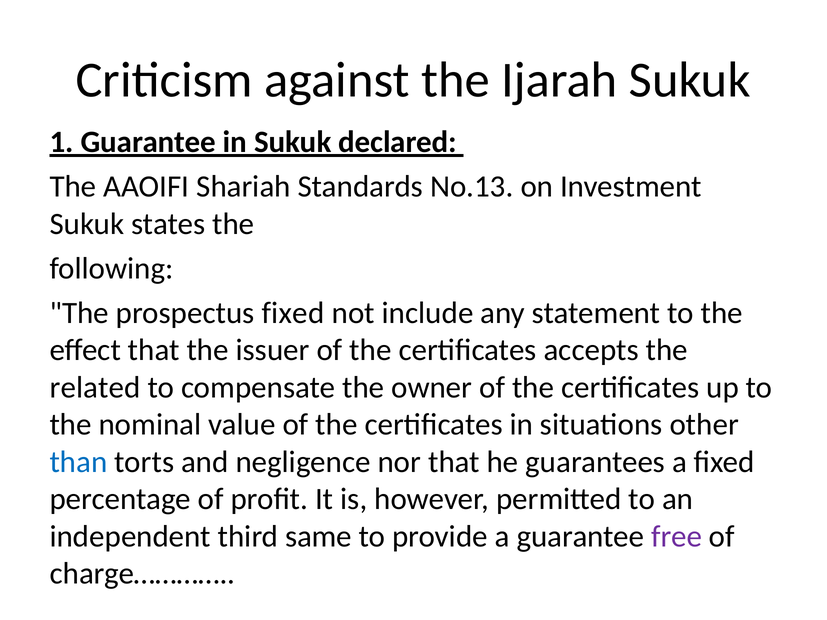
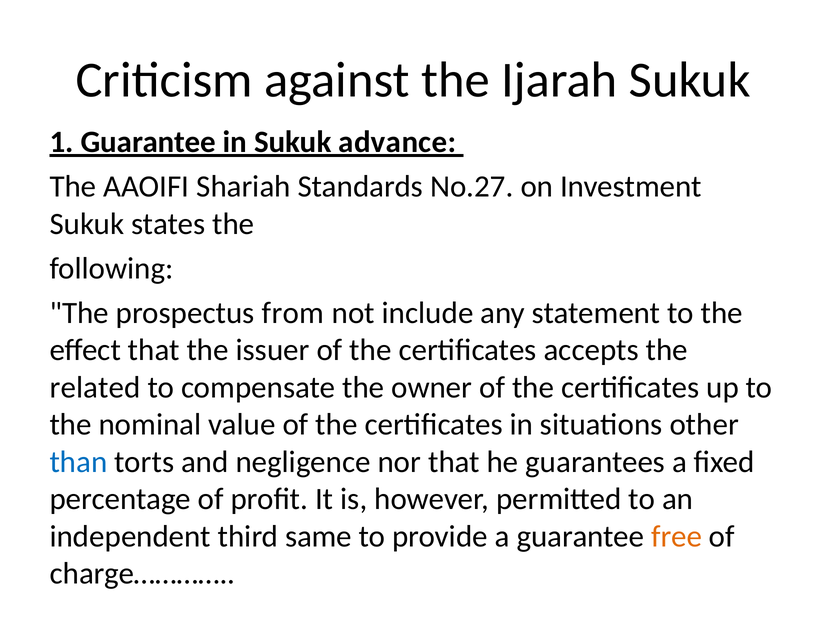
declared: declared -> advance
No.13: No.13 -> No.27
prospectus fixed: fixed -> from
free colour: purple -> orange
